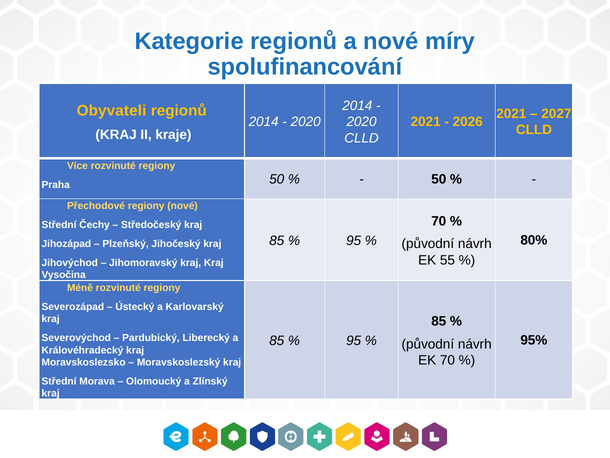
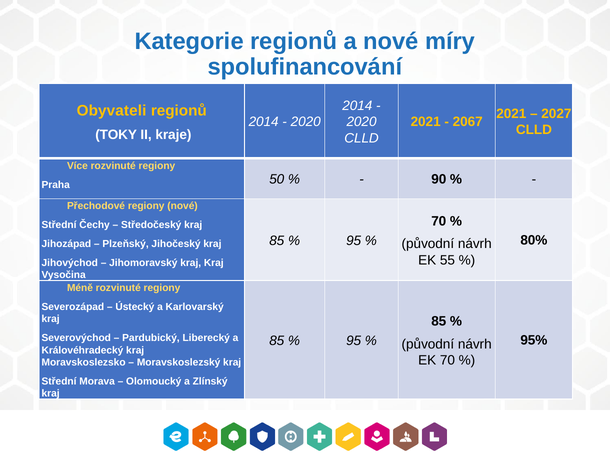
2026: 2026 -> 2067
KRAJ at (116, 134): KRAJ -> TOKY
50 at (439, 179): 50 -> 90
